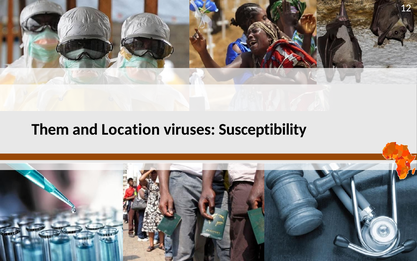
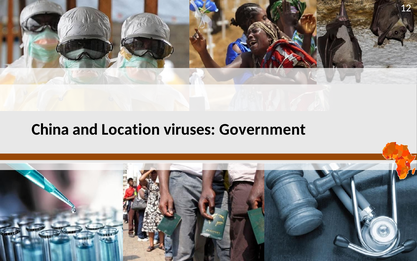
Them: Them -> China
Susceptibility: Susceptibility -> Government
